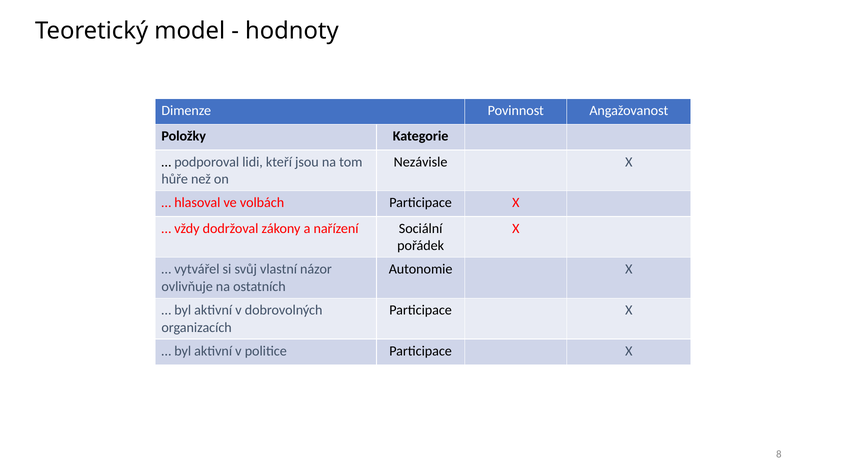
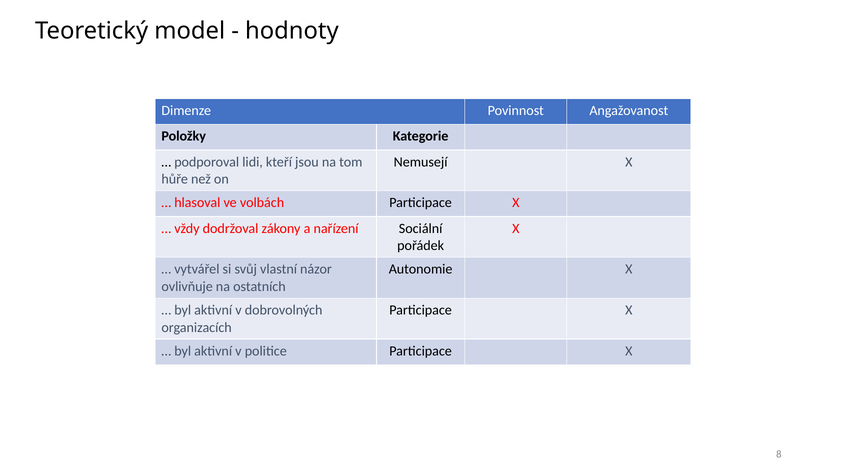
Nezávisle: Nezávisle -> Nemusejí
